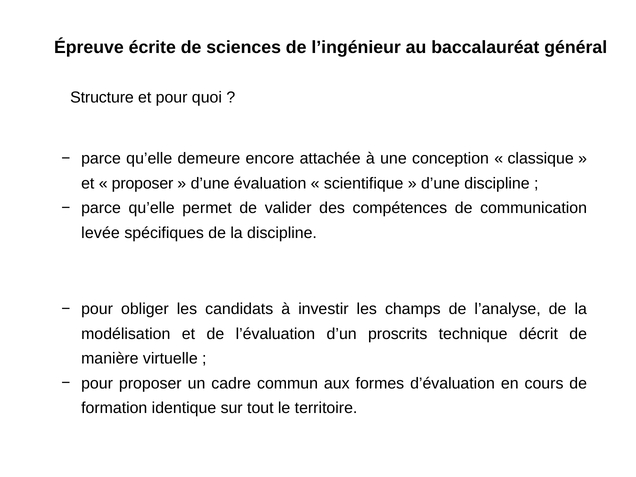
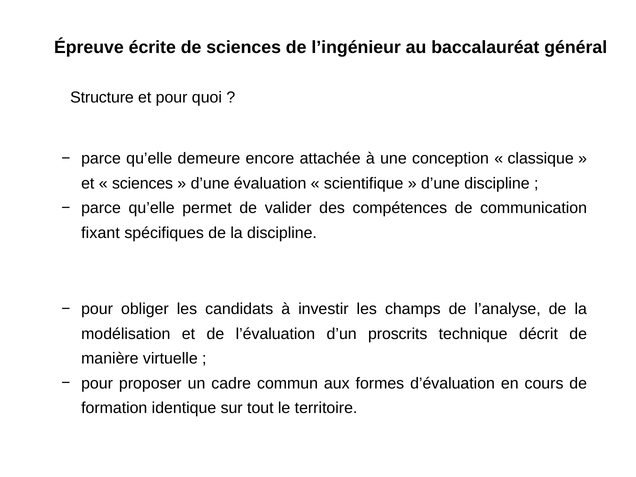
proposer at (143, 183): proposer -> sciences
levée: levée -> fixant
